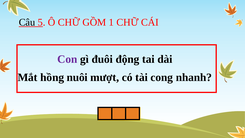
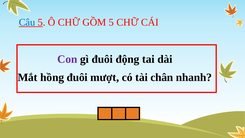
Câu colour: black -> blue
GỒM 1: 1 -> 5
hồng nuôi: nuôi -> đuôi
cong: cong -> chân
